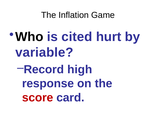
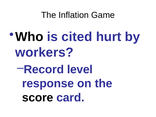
variable: variable -> workers
high: high -> level
score colour: red -> black
